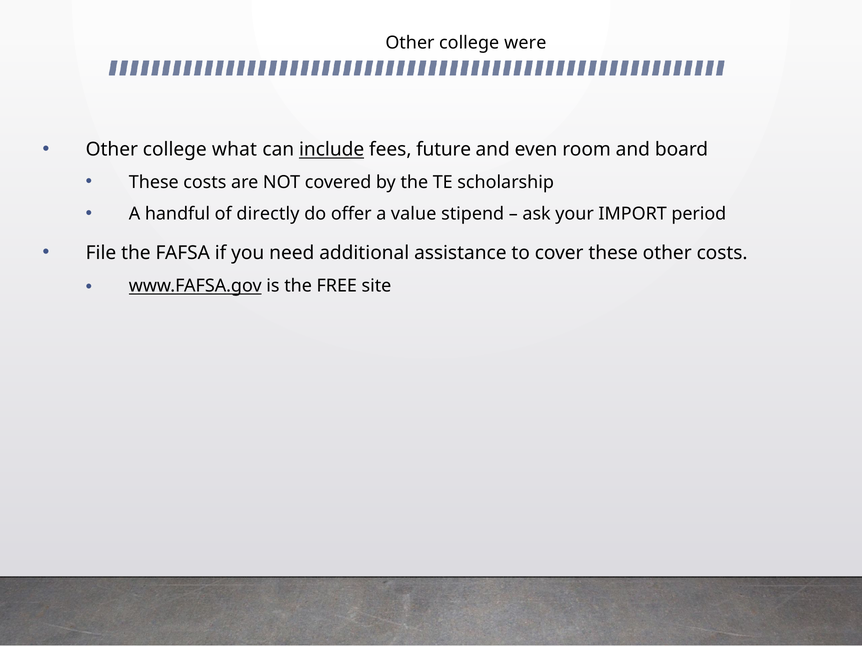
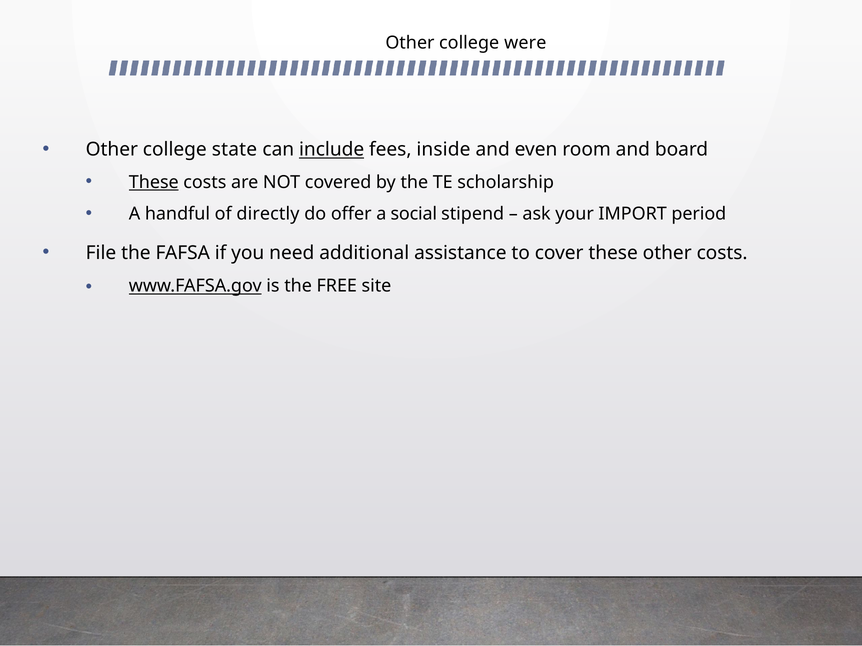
what: what -> state
future: future -> inside
These at (154, 182) underline: none -> present
value: value -> social
